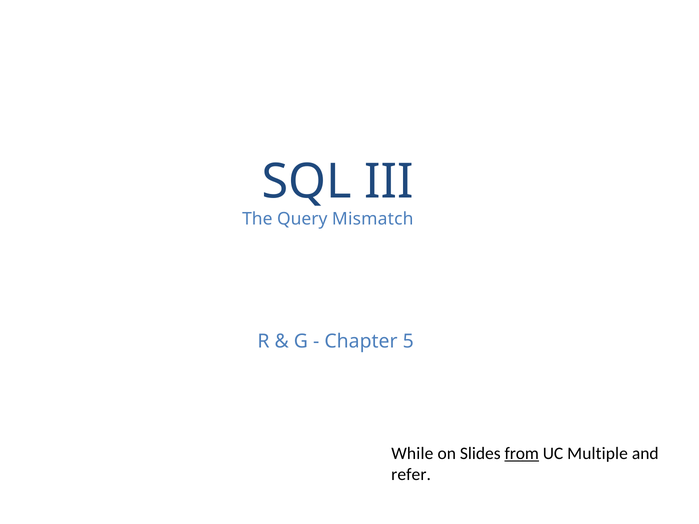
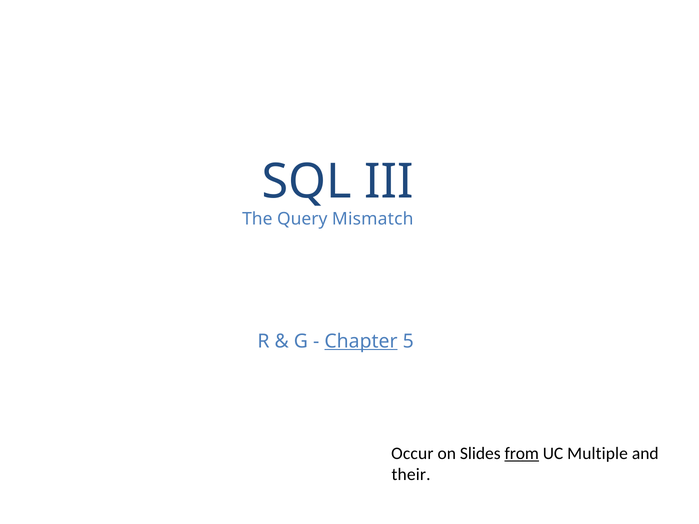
Chapter underline: none -> present
While: While -> Occur
refer: refer -> their
